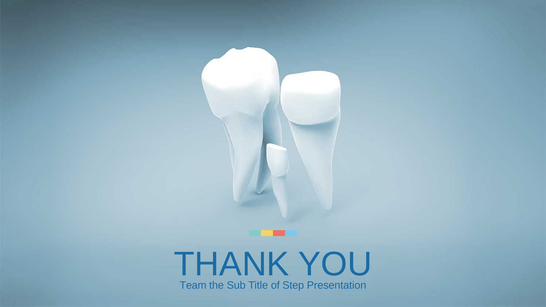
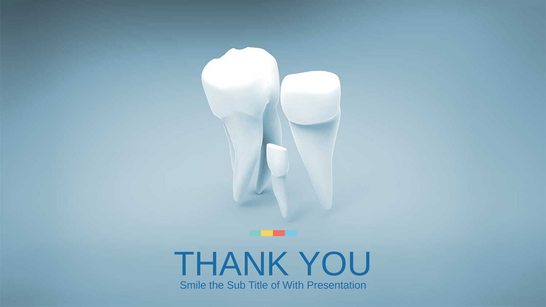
Team: Team -> Smile
Step: Step -> With
